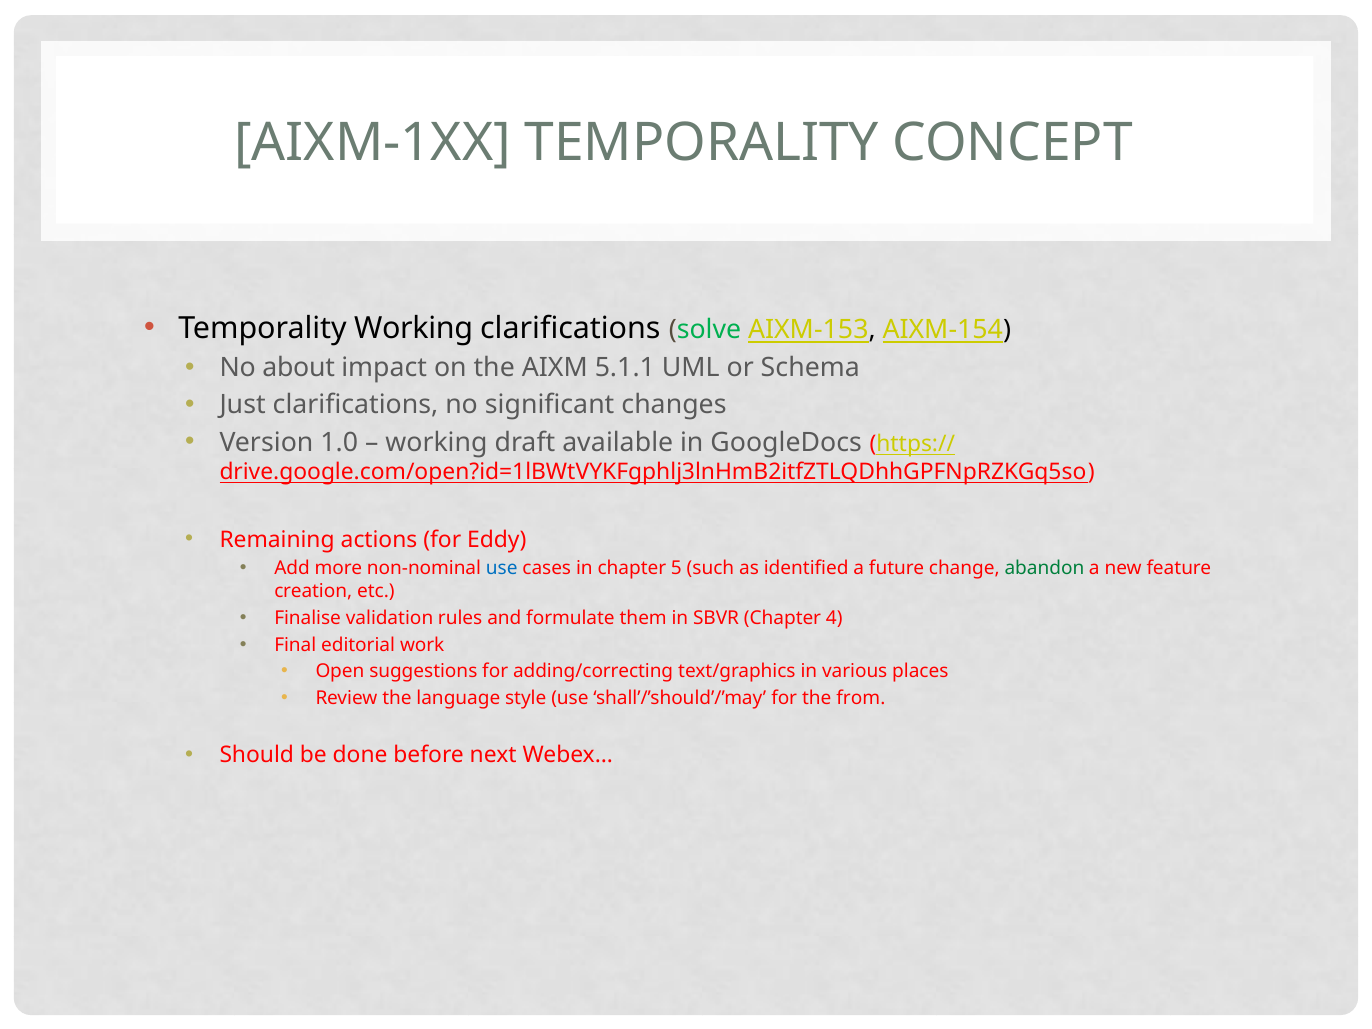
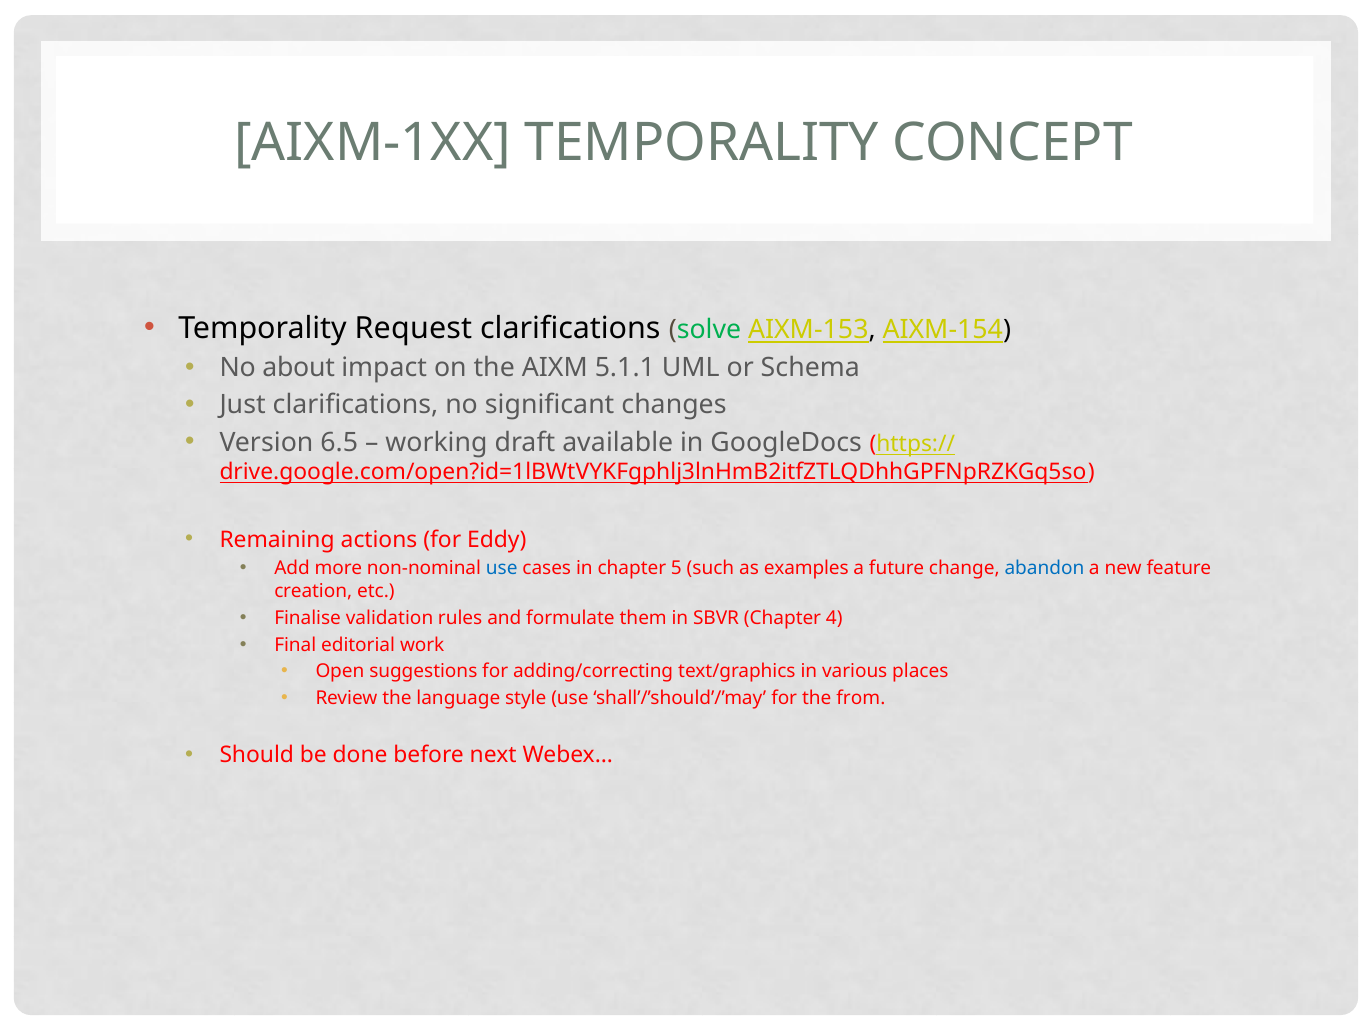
Temporality Working: Working -> Request
1.0: 1.0 -> 6.5
identified: identified -> examples
abandon colour: green -> blue
